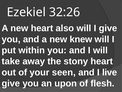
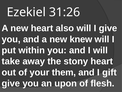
32:26: 32:26 -> 31:26
seen: seen -> them
live: live -> gift
